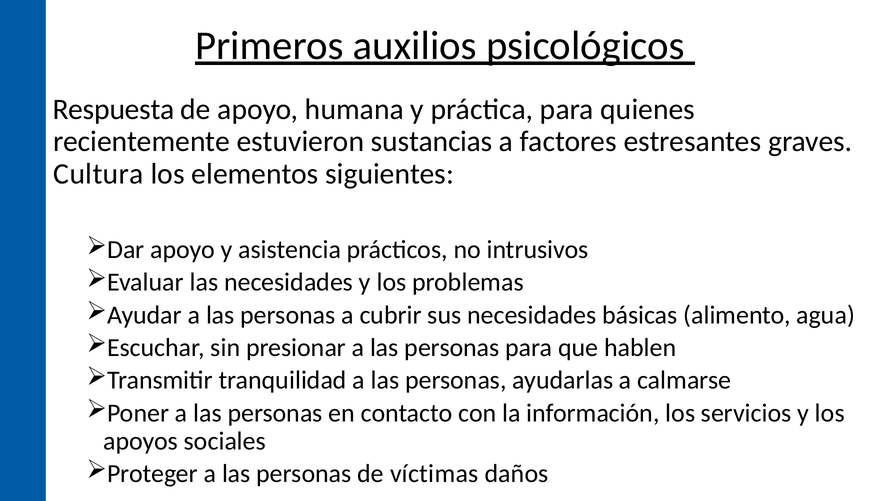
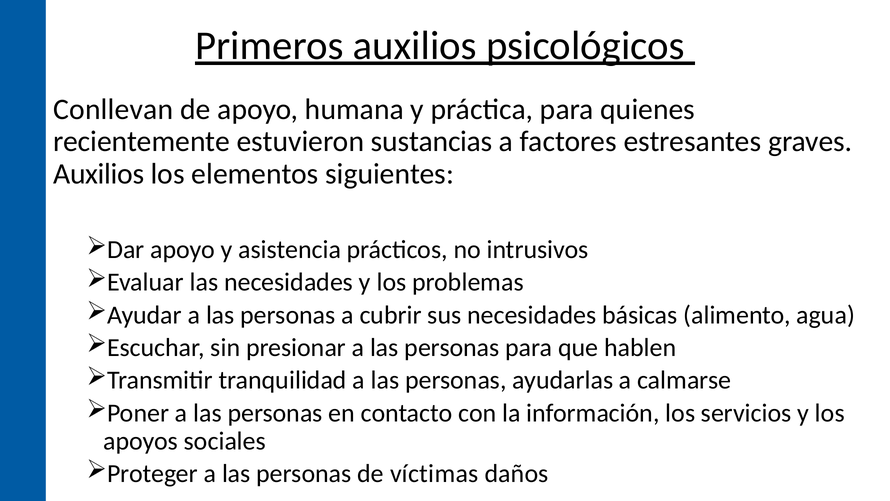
Respuesta: Respuesta -> Conllevan
Cultura at (98, 174): Cultura -> Auxilios
